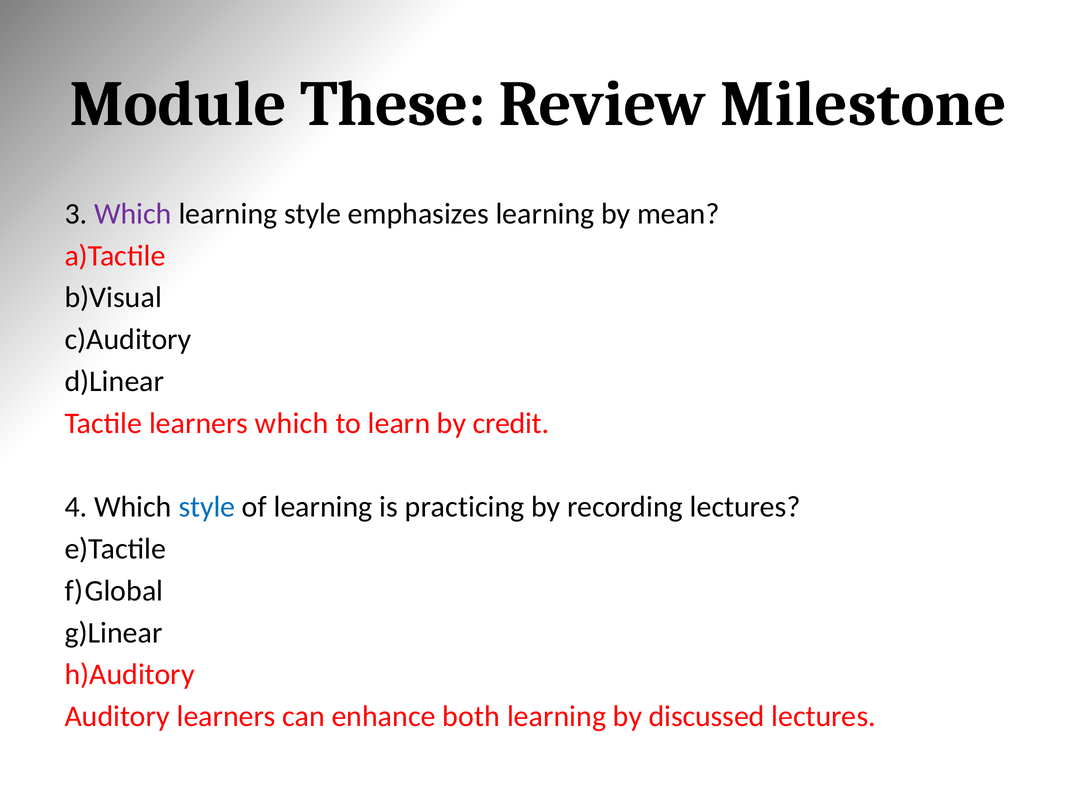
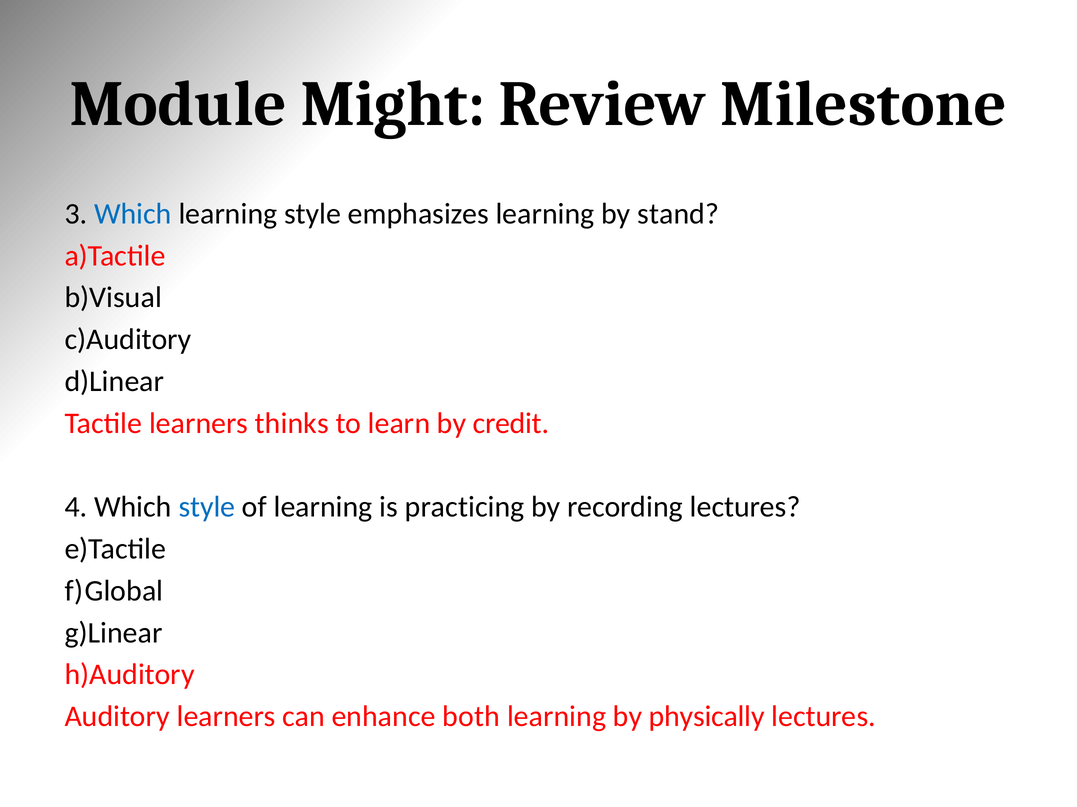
These: These -> Might
Which at (133, 214) colour: purple -> blue
mean: mean -> stand
learners which: which -> thinks
discussed: discussed -> physically
